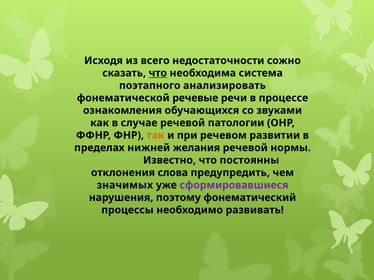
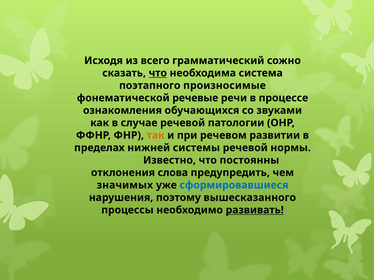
недостаточности: недостаточности -> грамматический
анализировать: анализировать -> произносимые
желания: желания -> системы
сформировавшиеся colour: purple -> blue
фонематический: фонематический -> вышесказанного
развивать underline: none -> present
